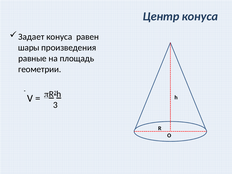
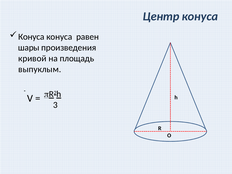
Задает at (31, 37): Задает -> Конуса
равные: равные -> кривой
геометрии: геометрии -> выпуклым
